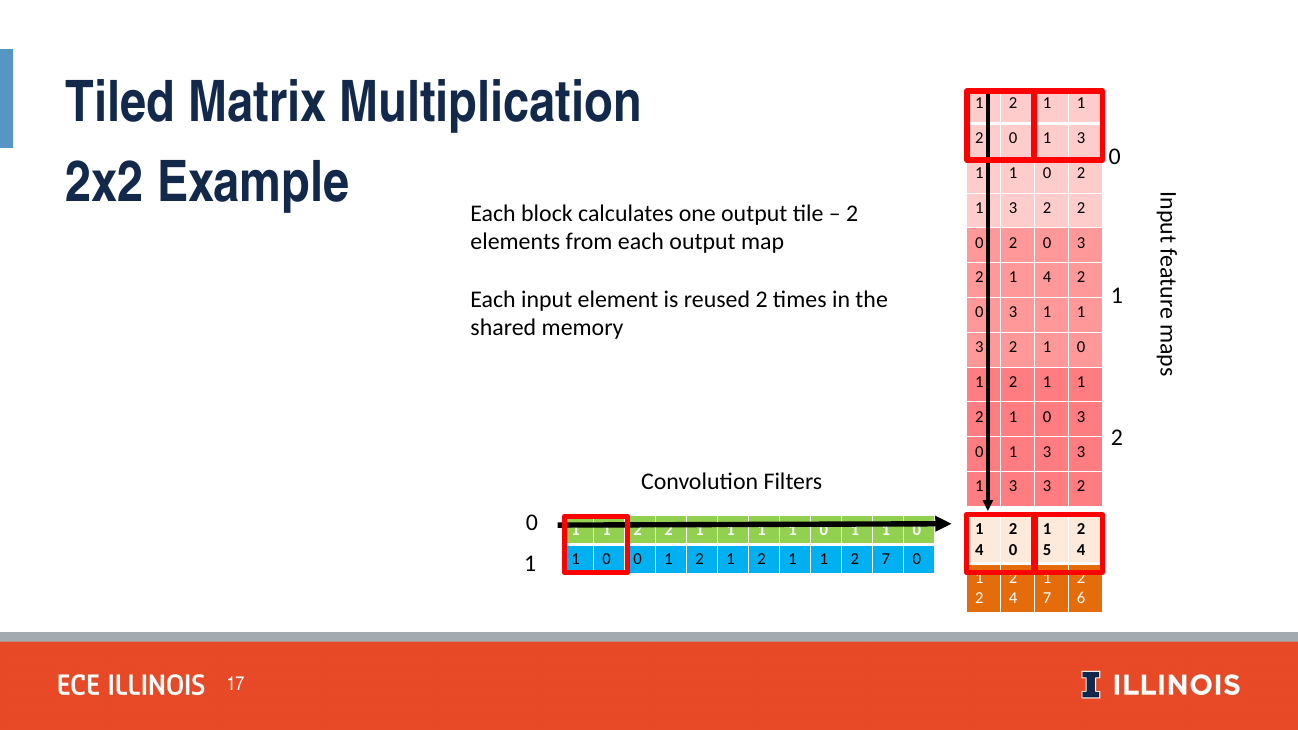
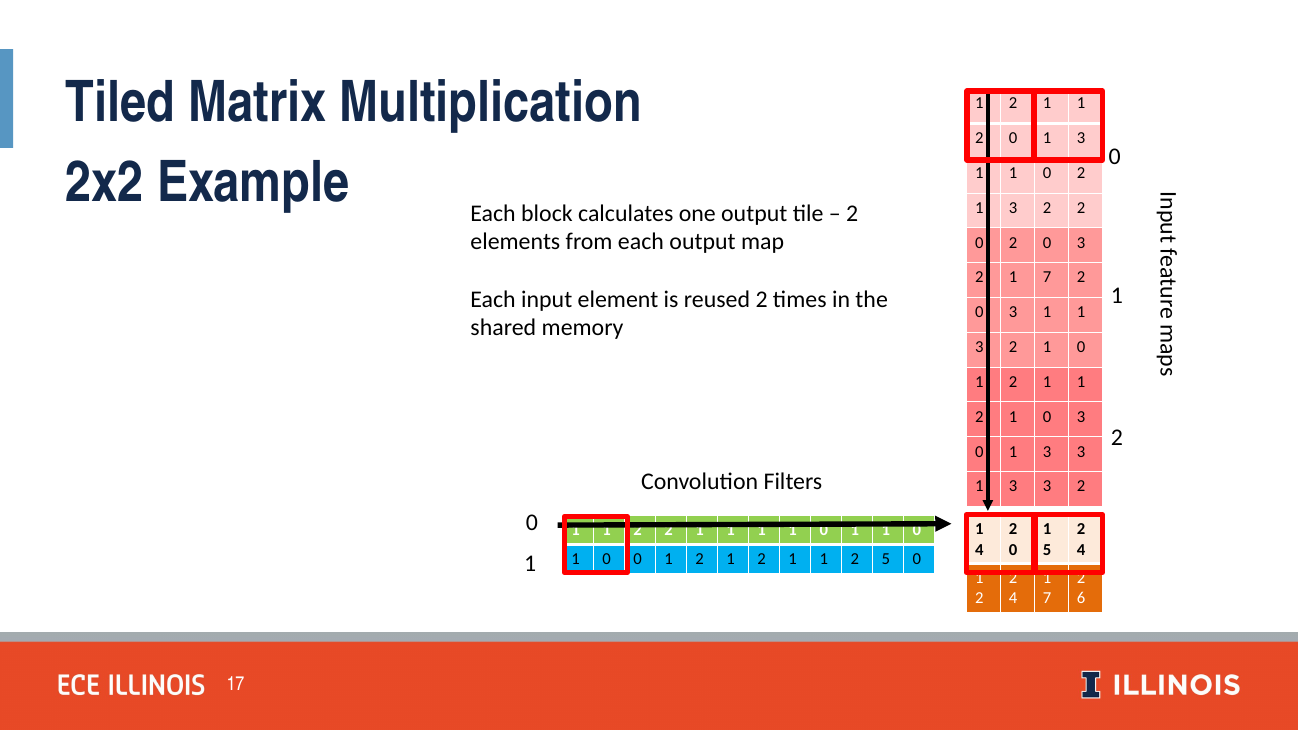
2 1 4: 4 -> 7
2 7: 7 -> 5
